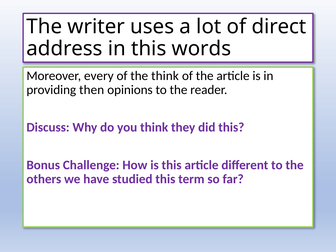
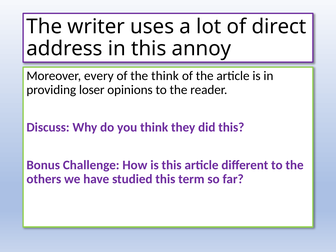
words: words -> annoy
then: then -> loser
